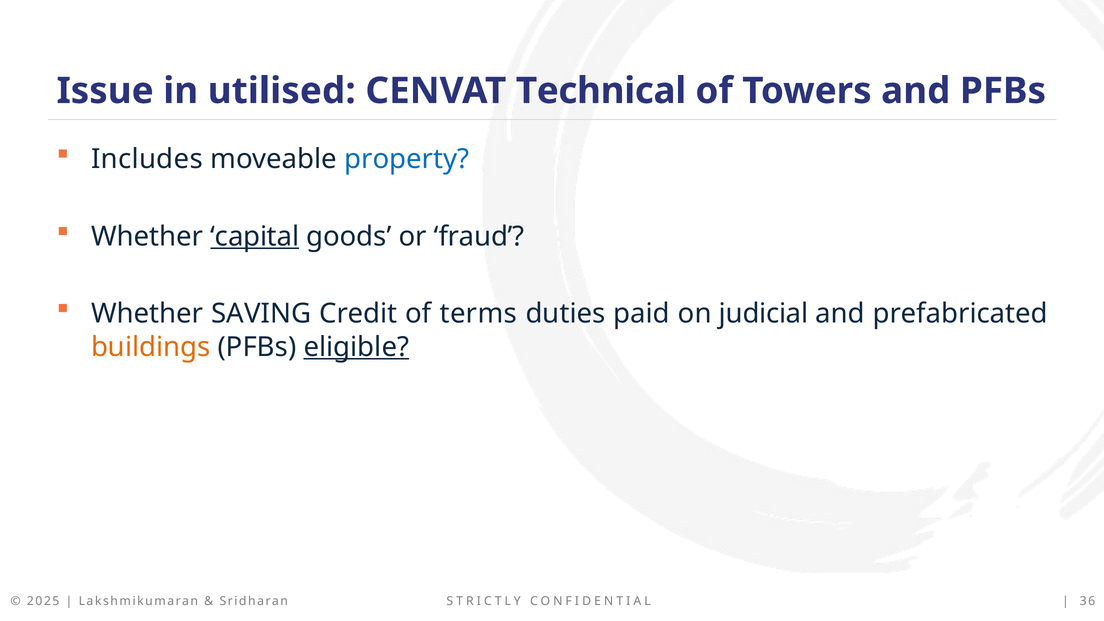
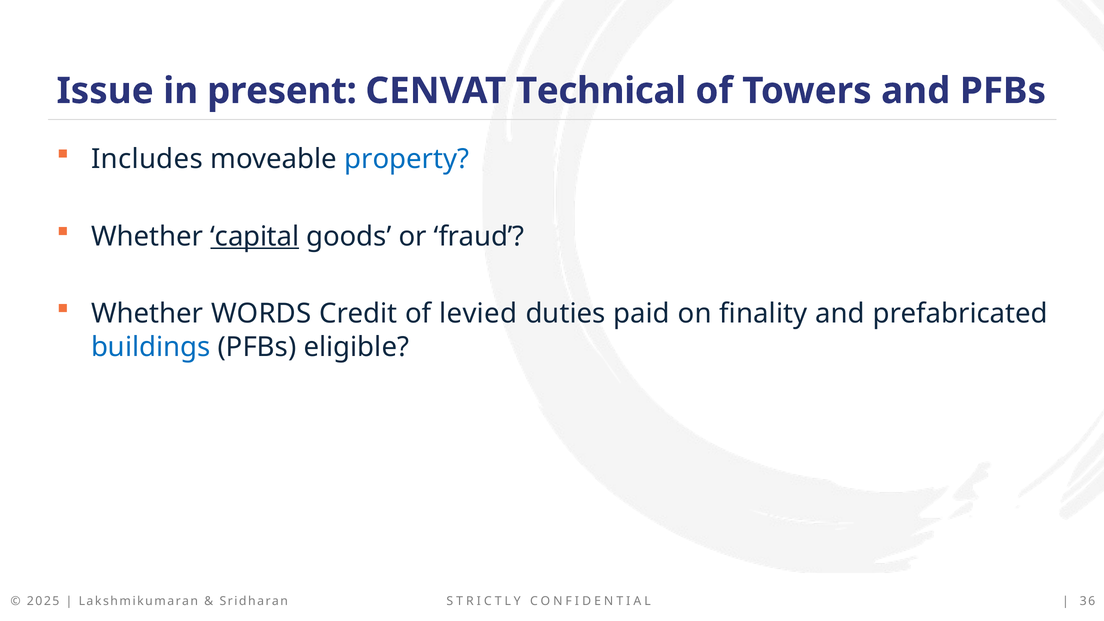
utilised: utilised -> present
SAVING: SAVING -> WORDS
terms: terms -> levied
judicial: judicial -> finality
buildings colour: orange -> blue
eligible underline: present -> none
